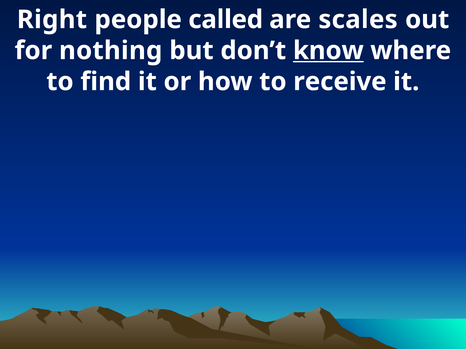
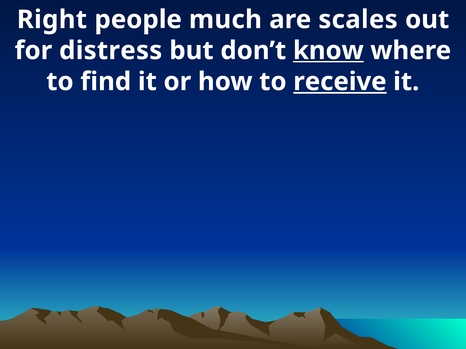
called: called -> much
nothing: nothing -> distress
receive underline: none -> present
